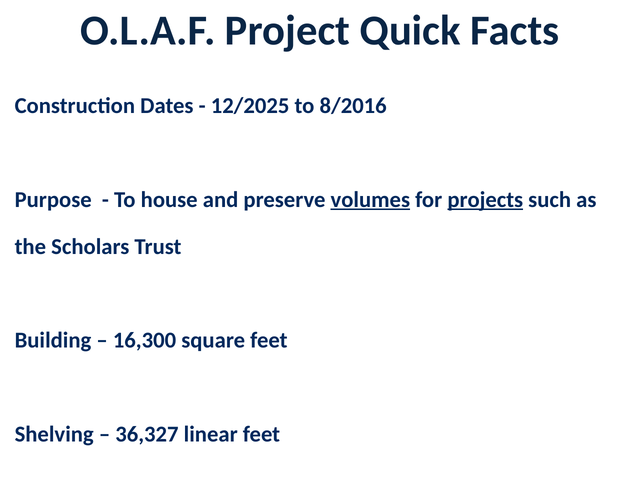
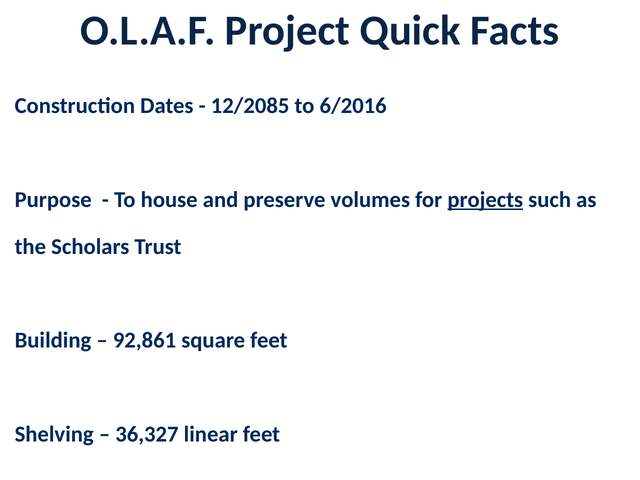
12/2025: 12/2025 -> 12/2085
8/2016: 8/2016 -> 6/2016
volumes underline: present -> none
16,300: 16,300 -> 92,861
